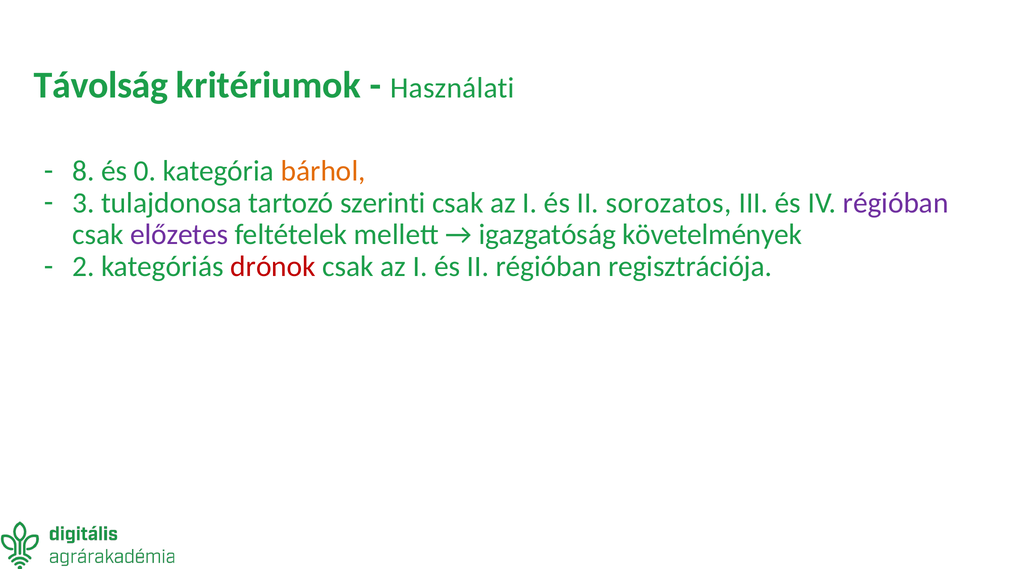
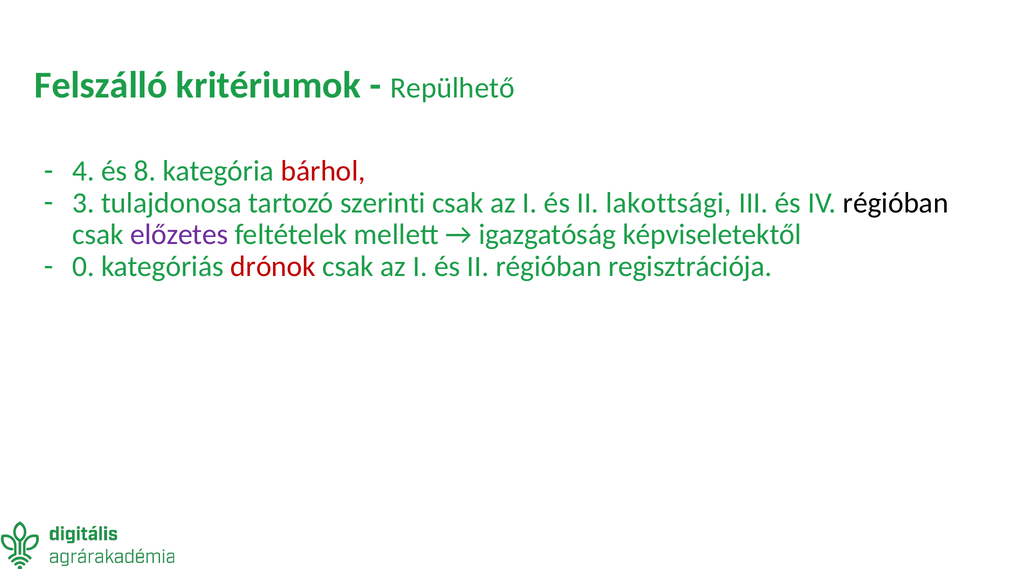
Távolság: Távolság -> Felszálló
Használati: Használati -> Repülhető
8: 8 -> 4
0: 0 -> 8
bárhol colour: orange -> red
sorozatos: sorozatos -> lakottsági
régióban at (896, 203) colour: purple -> black
követelmények: követelmények -> képviseletektől
2: 2 -> 0
